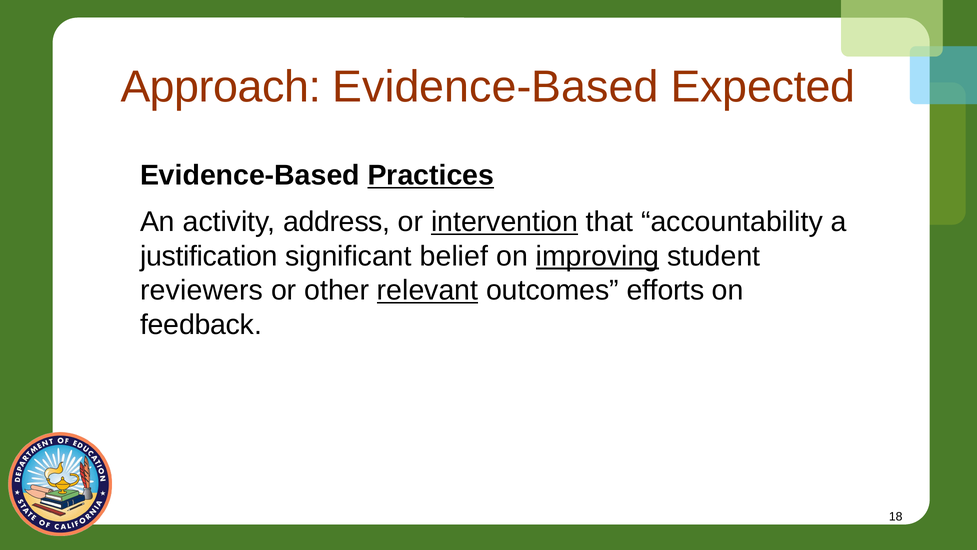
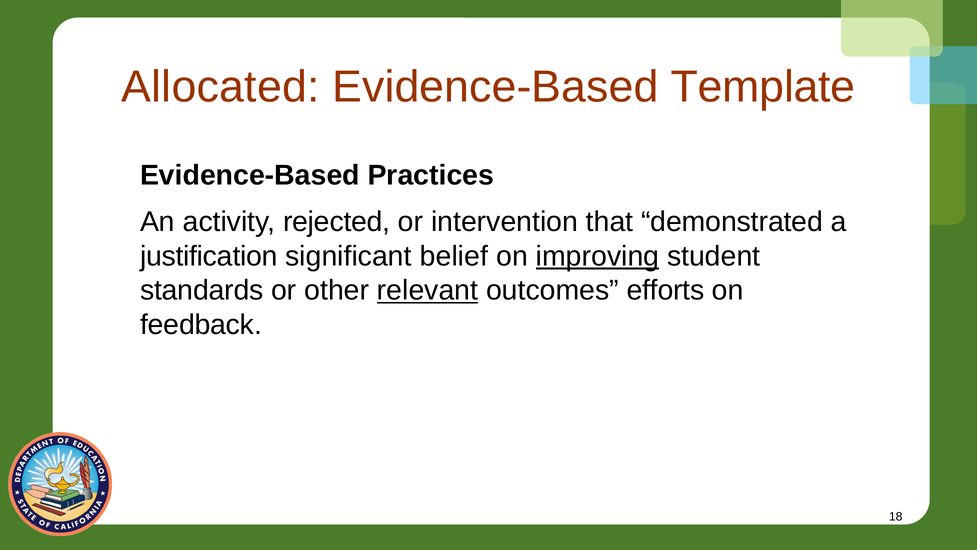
Approach: Approach -> Allocated
Expected: Expected -> Template
Practices underline: present -> none
address: address -> rejected
intervention underline: present -> none
accountability: accountability -> demonstrated
reviewers: reviewers -> standards
